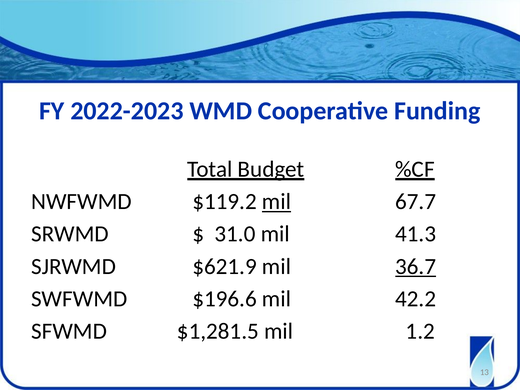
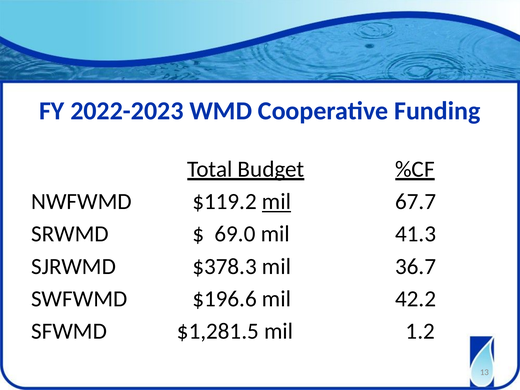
31.0: 31.0 -> 69.0
$621.9: $621.9 -> $378.3
36.7 underline: present -> none
